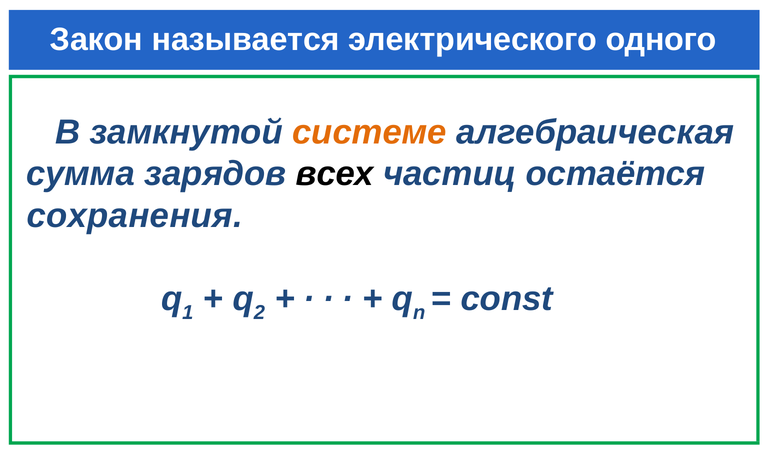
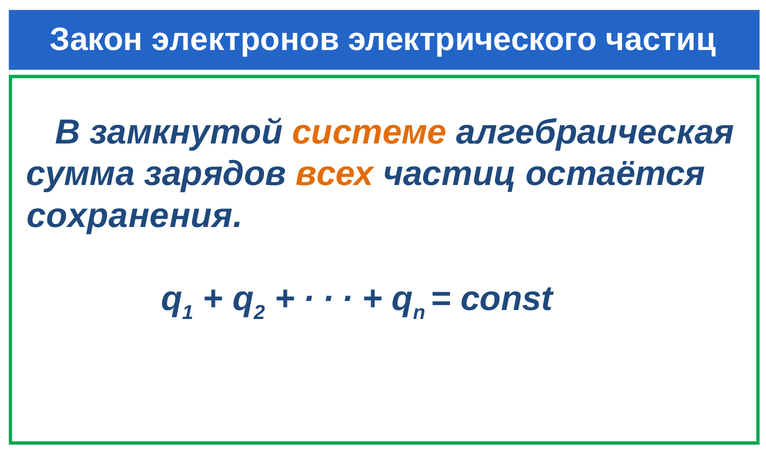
называется: называется -> электронов
электрического одного: одного -> частиц
всех colour: black -> orange
